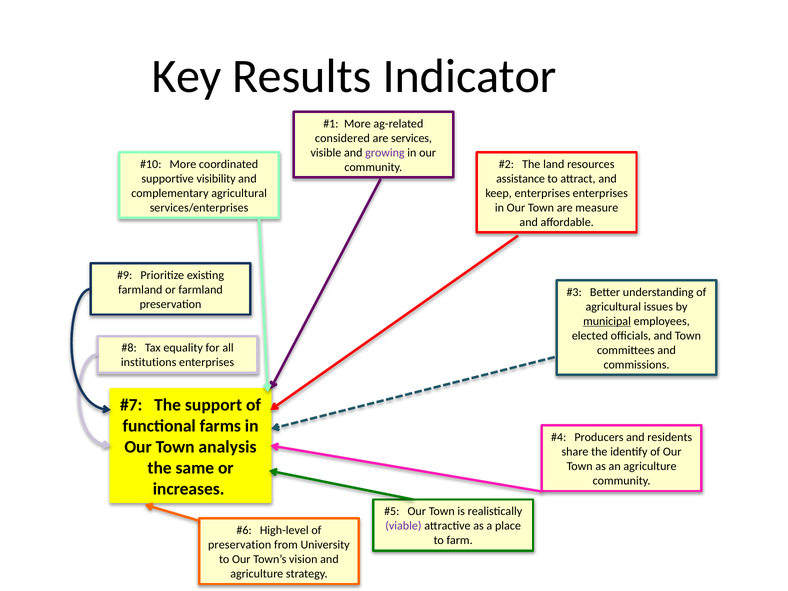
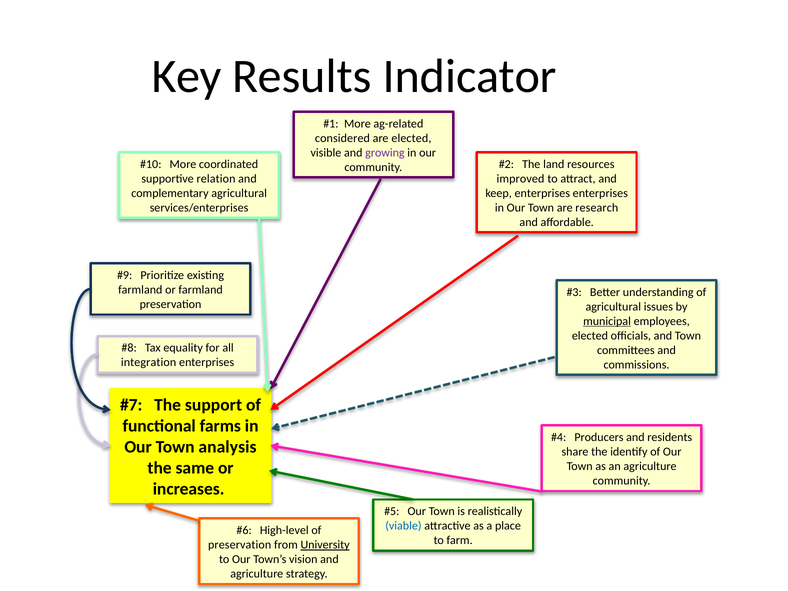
are services: services -> elected
visibility: visibility -> relation
assistance: assistance -> improved
measure: measure -> research
institutions: institutions -> integration
viable colour: purple -> blue
University underline: none -> present
